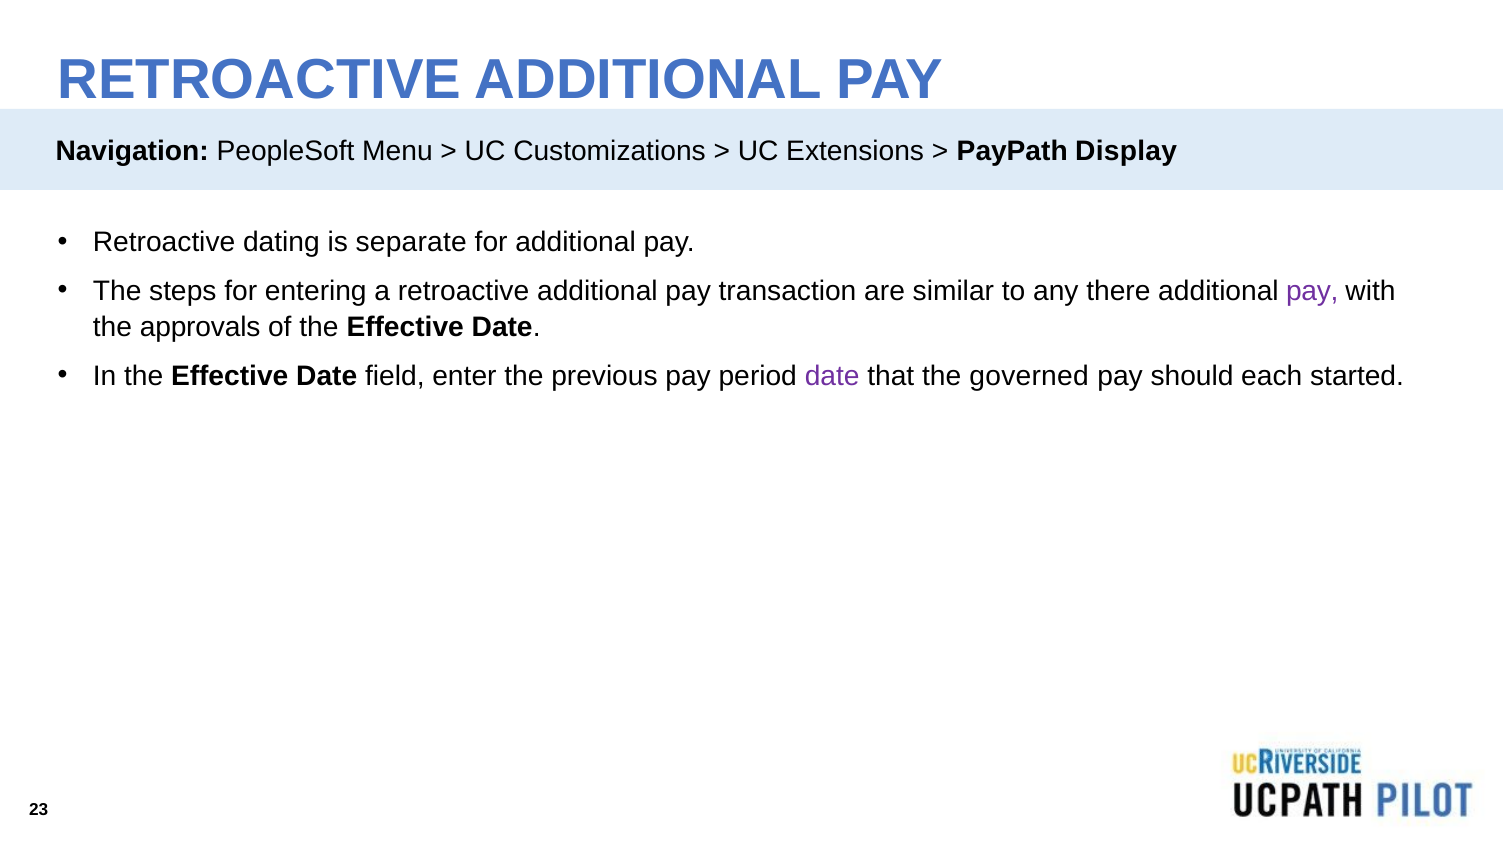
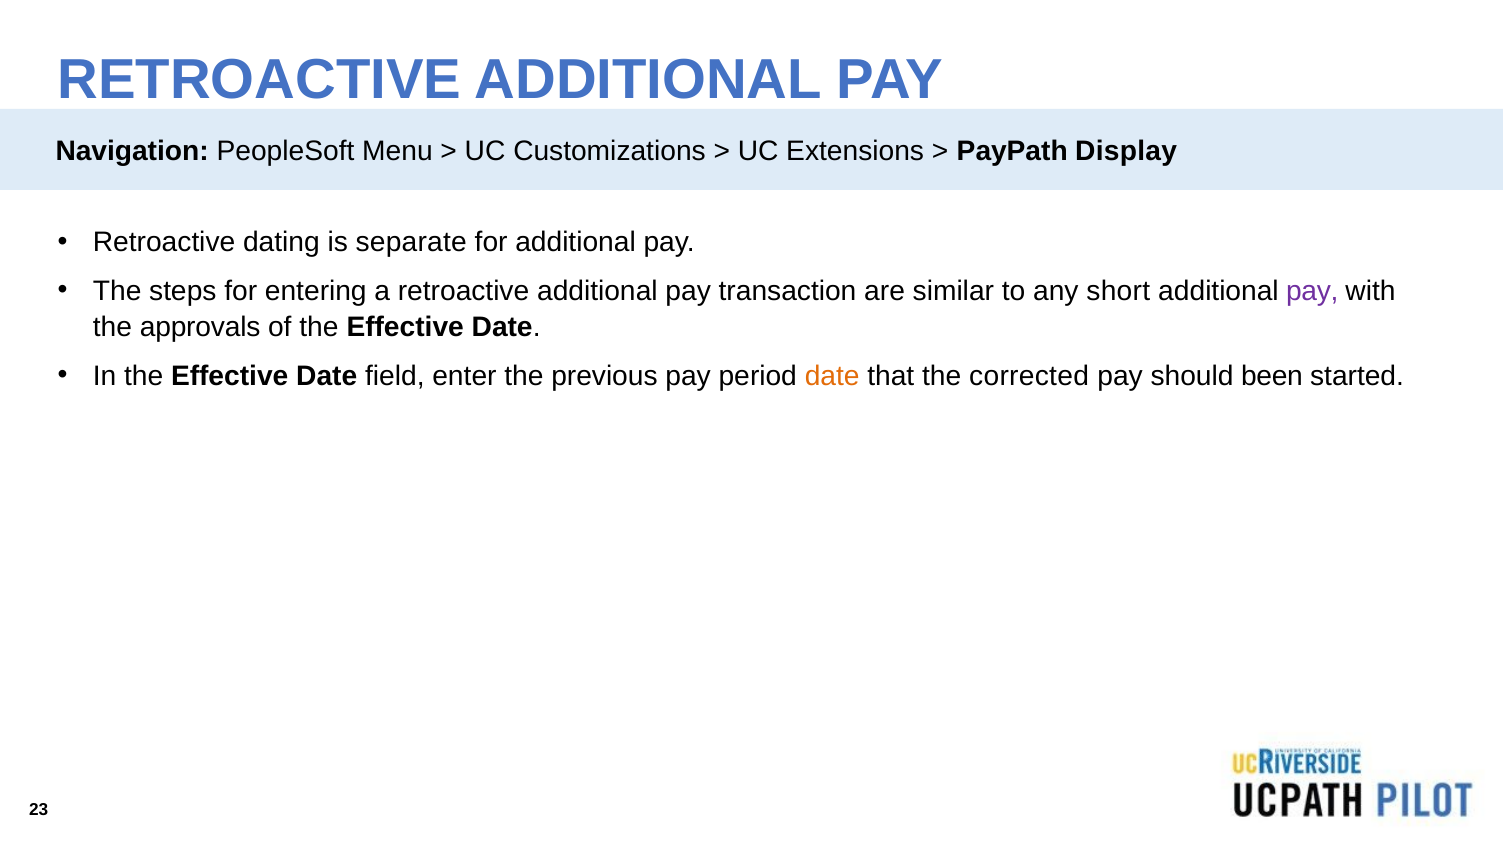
there: there -> short
date at (832, 376) colour: purple -> orange
governed: governed -> corrected
each: each -> been
